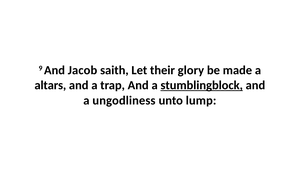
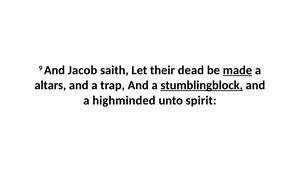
glory: glory -> dead
made underline: none -> present
ungodliness: ungodliness -> highminded
lump: lump -> spirit
